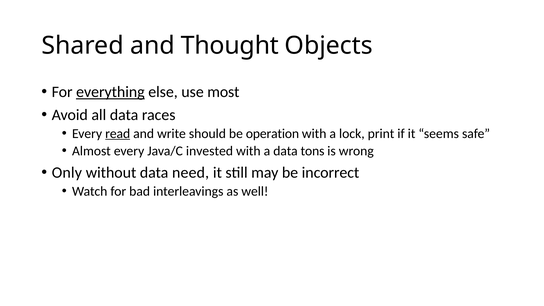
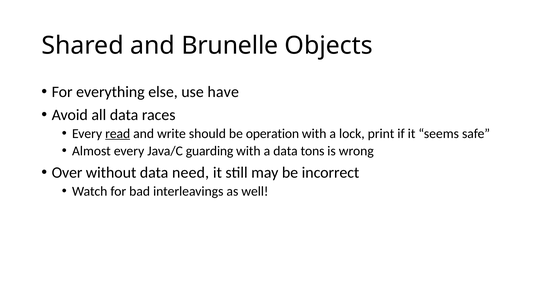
Thought: Thought -> Brunelle
everything underline: present -> none
most: most -> have
invested: invested -> guarding
Only: Only -> Over
